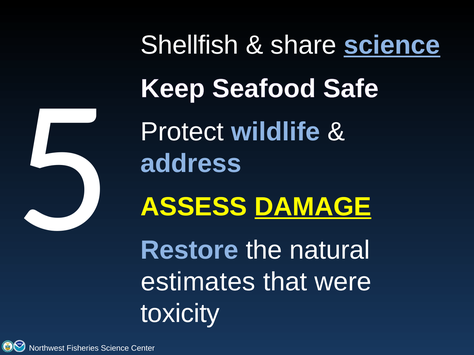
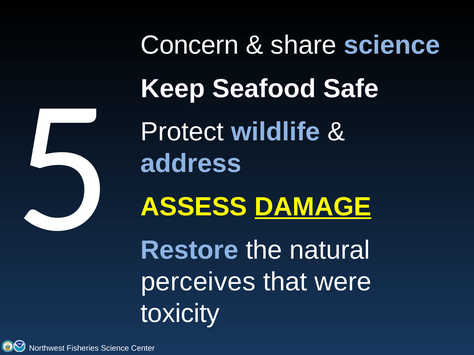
Shellfish: Shellfish -> Concern
science at (392, 45) underline: present -> none
estimates: estimates -> perceives
